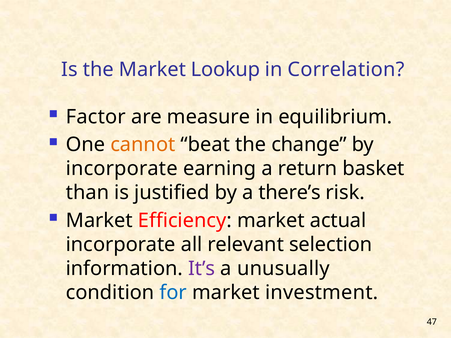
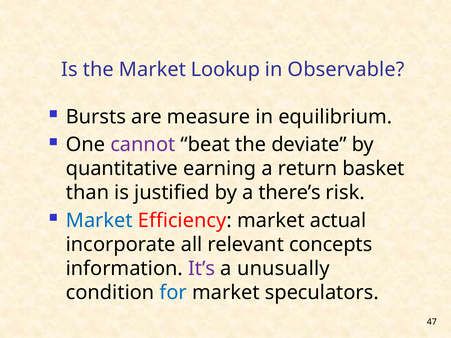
Correlation: Correlation -> Observable
Factor: Factor -> Bursts
cannot colour: orange -> purple
change: change -> deviate
incorporate at (122, 169): incorporate -> quantitative
Market at (99, 221) colour: black -> blue
selection: selection -> concepts
investment: investment -> speculators
